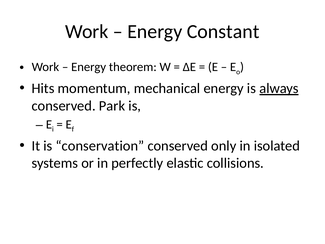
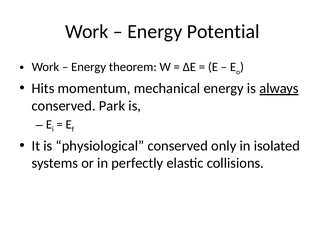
Constant: Constant -> Potential
conservation: conservation -> physiological
